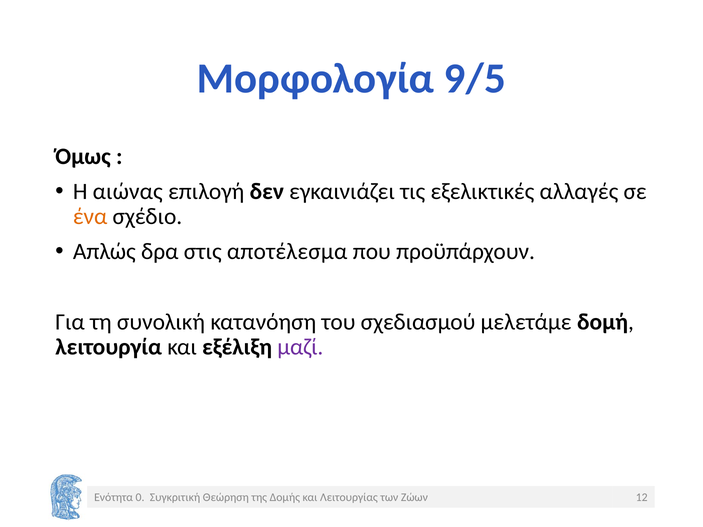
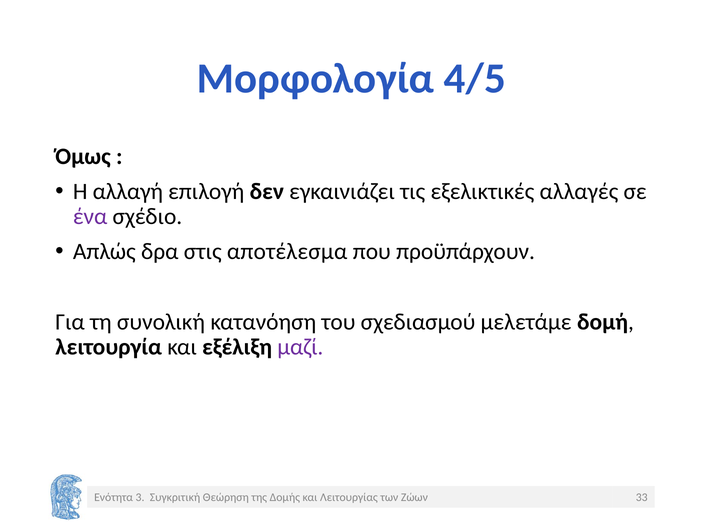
9/5: 9/5 -> 4/5
αιώνας: αιώνας -> αλλαγή
ένα colour: orange -> purple
0: 0 -> 3
12: 12 -> 33
